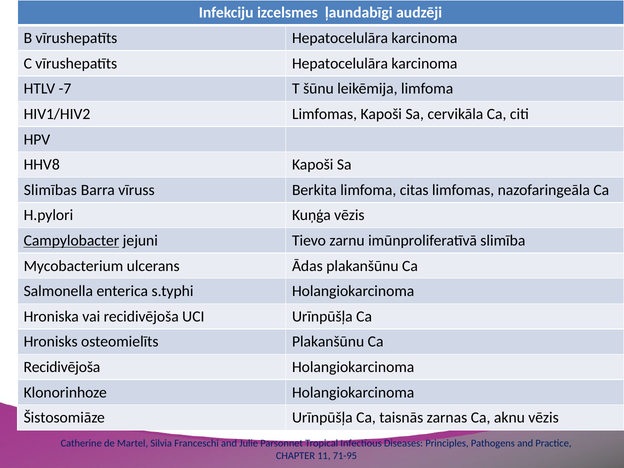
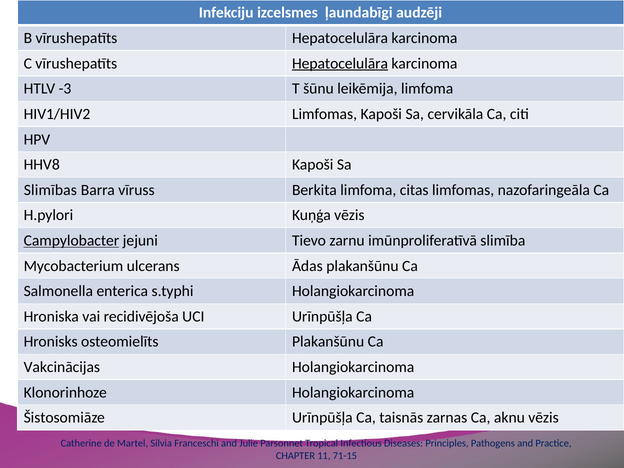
Hepatocelulāra at (340, 63) underline: none -> present
-7: -7 -> -3
Recidivējoša at (62, 367): Recidivējoša -> Vakcinācijas
71-95: 71-95 -> 71-15
